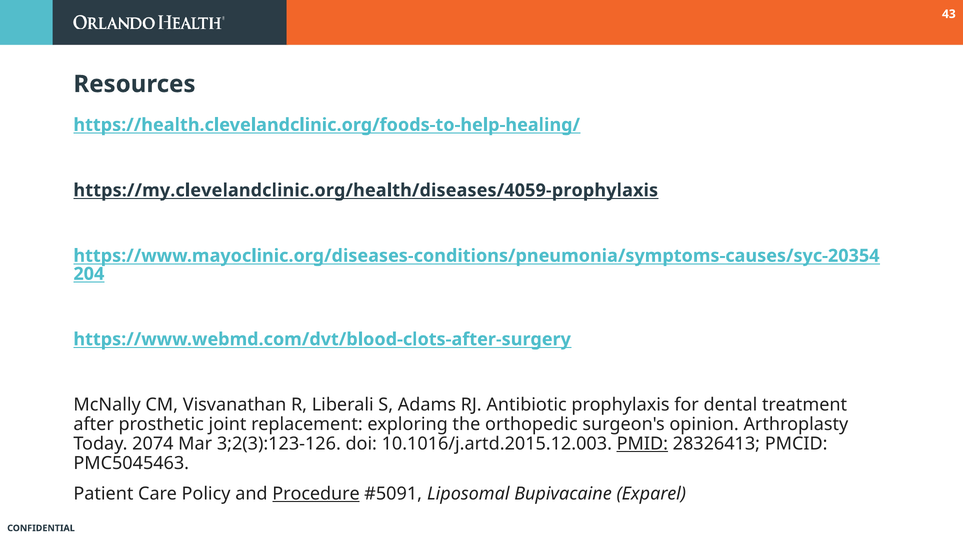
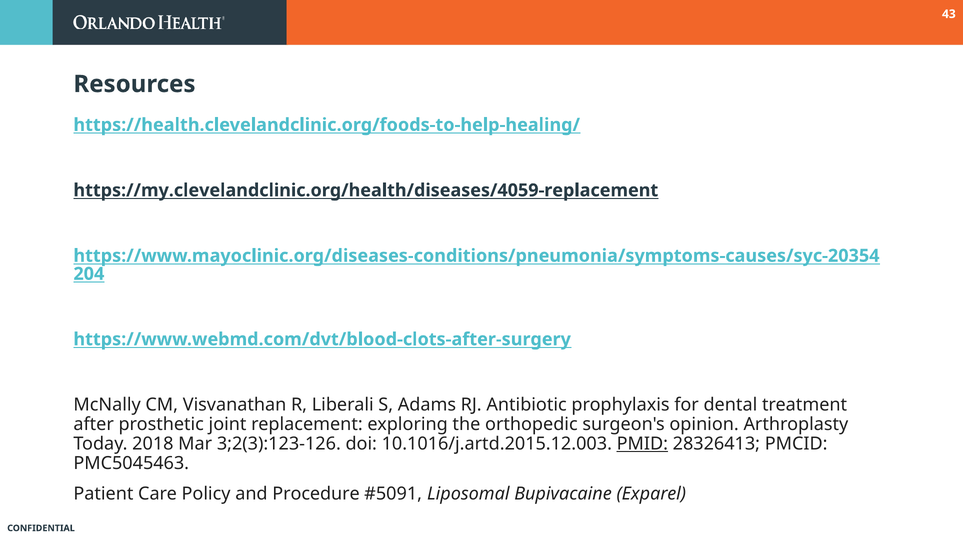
https://my.clevelandclinic.org/health/diseases/4059-prophylaxis: https://my.clevelandclinic.org/health/diseases/4059-prophylaxis -> https://my.clevelandclinic.org/health/diseases/4059-replacement
2074: 2074 -> 2018
Procedure underline: present -> none
